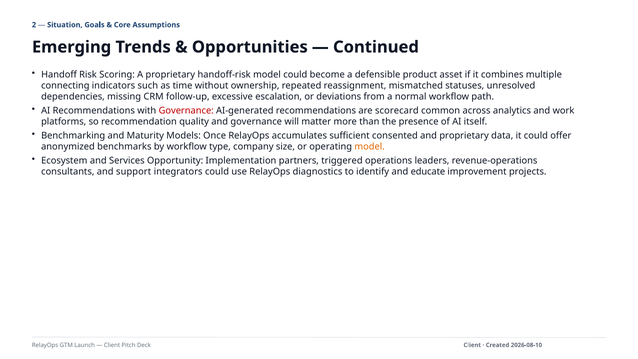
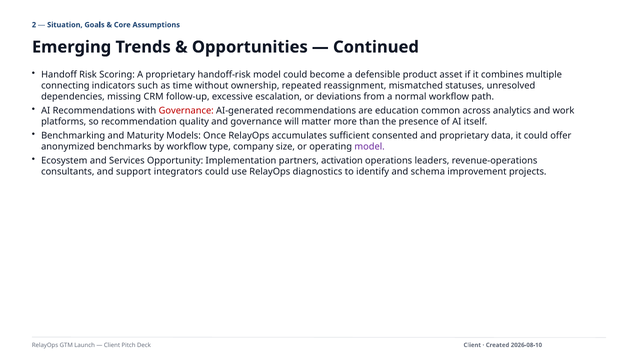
scorecard: scorecard -> education
model at (370, 147) colour: orange -> purple
triggered: triggered -> activation
educate: educate -> schema
